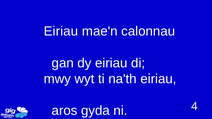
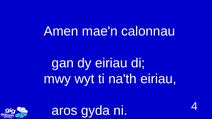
Eiriau at (61, 31): Eiriau -> Amen
